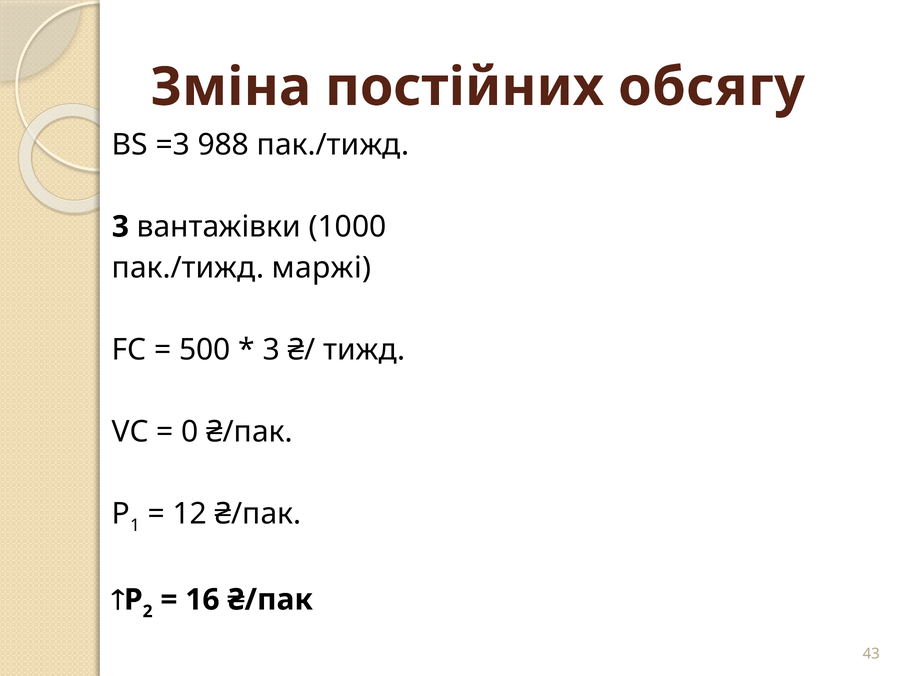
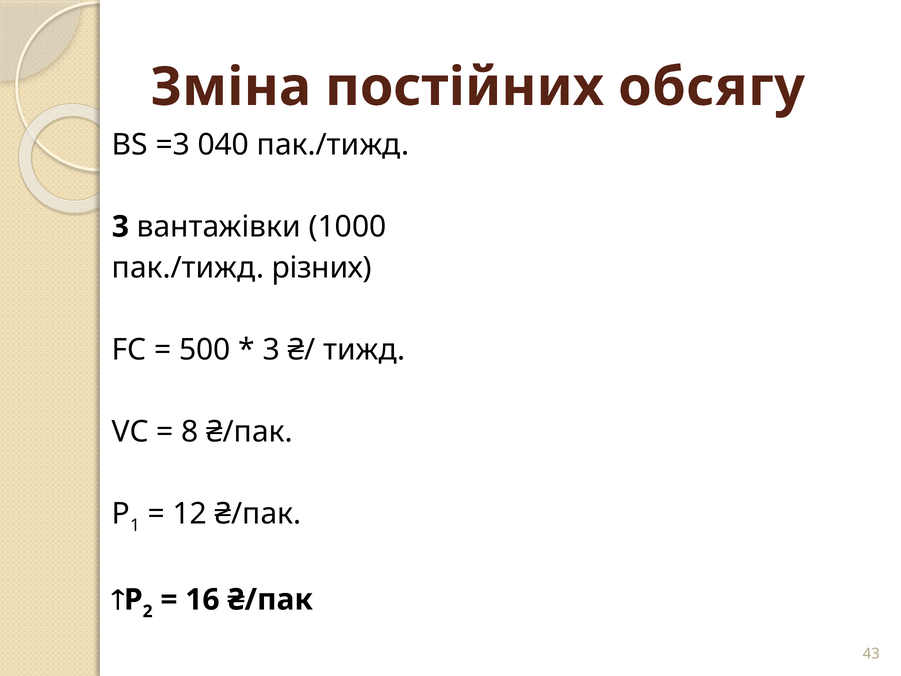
988: 988 -> 040
маржі: маржі -> різних
0: 0 -> 8
